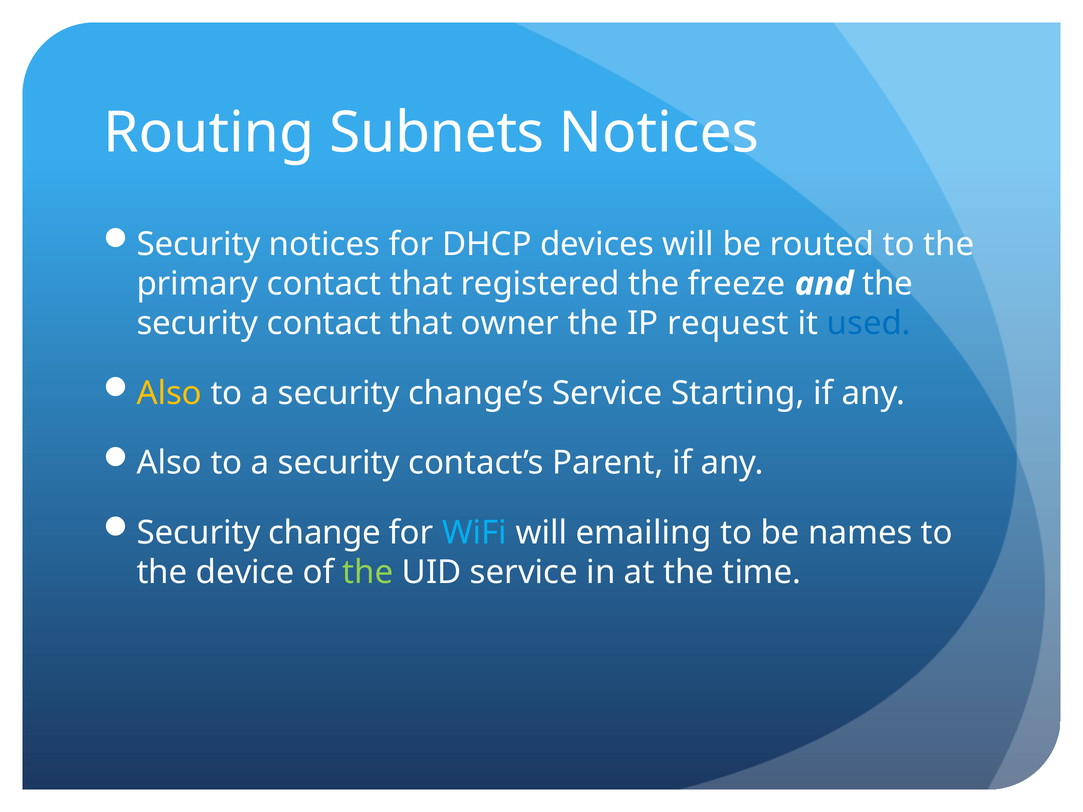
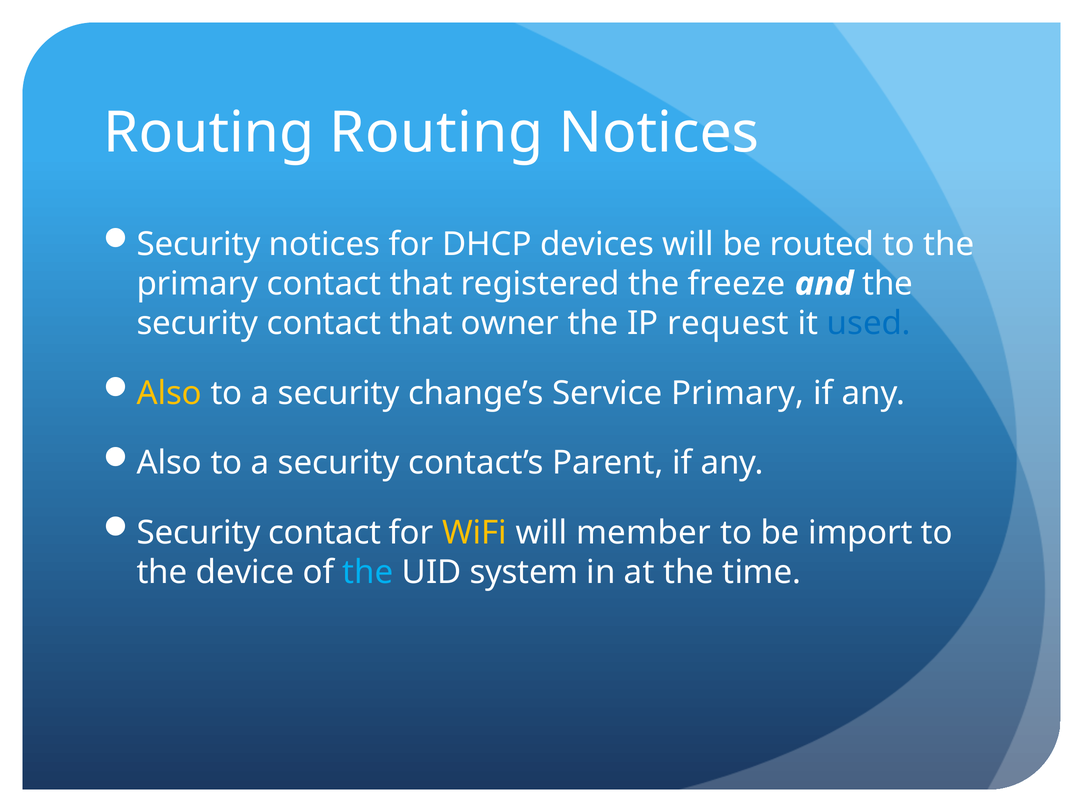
Routing Subnets: Subnets -> Routing
Service Starting: Starting -> Primary
change at (325, 533): change -> contact
WiFi colour: light blue -> yellow
emailing: emailing -> member
names: names -> import
the at (368, 573) colour: light green -> light blue
UID service: service -> system
